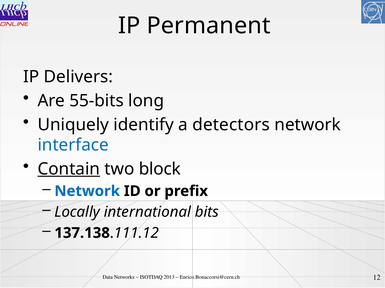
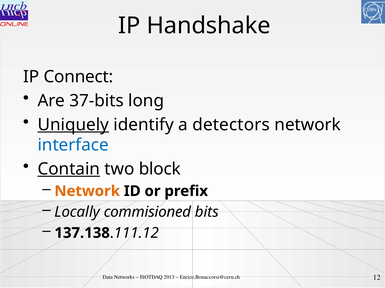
Permanent: Permanent -> Handshake
Delivers: Delivers -> Connect
55-bits: 55-bits -> 37-bits
Uniquely underline: none -> present
Network at (87, 192) colour: blue -> orange
international: international -> commisioned
